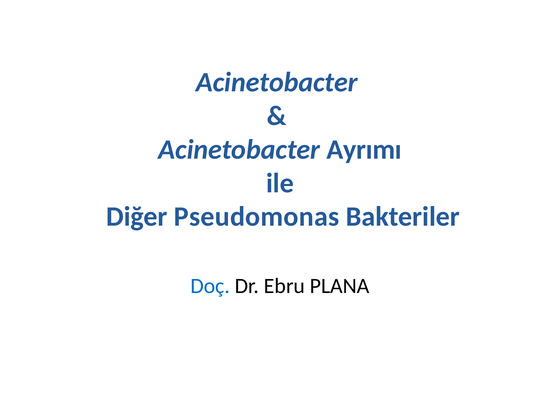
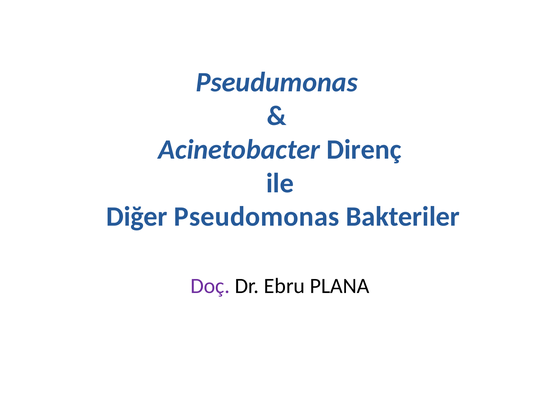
Acinetobacter at (277, 82): Acinetobacter -> Pseudumonas
Ayrımı: Ayrımı -> Direnç
Doç colour: blue -> purple
